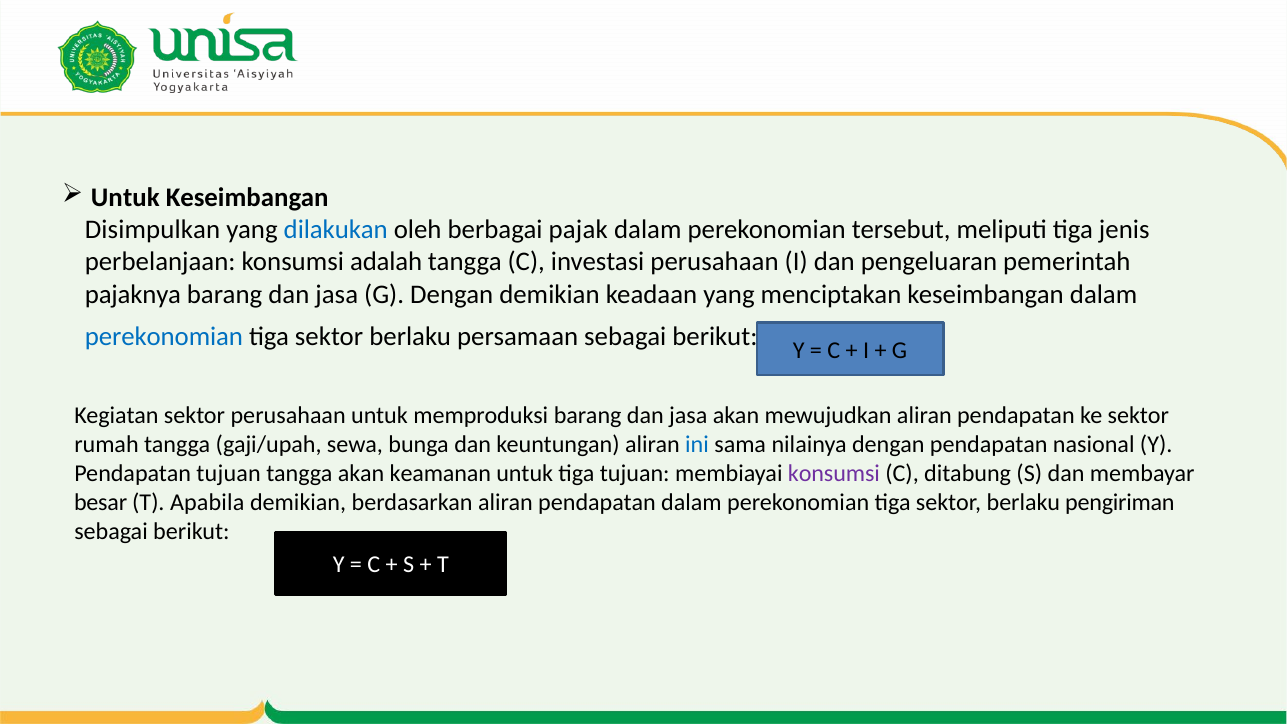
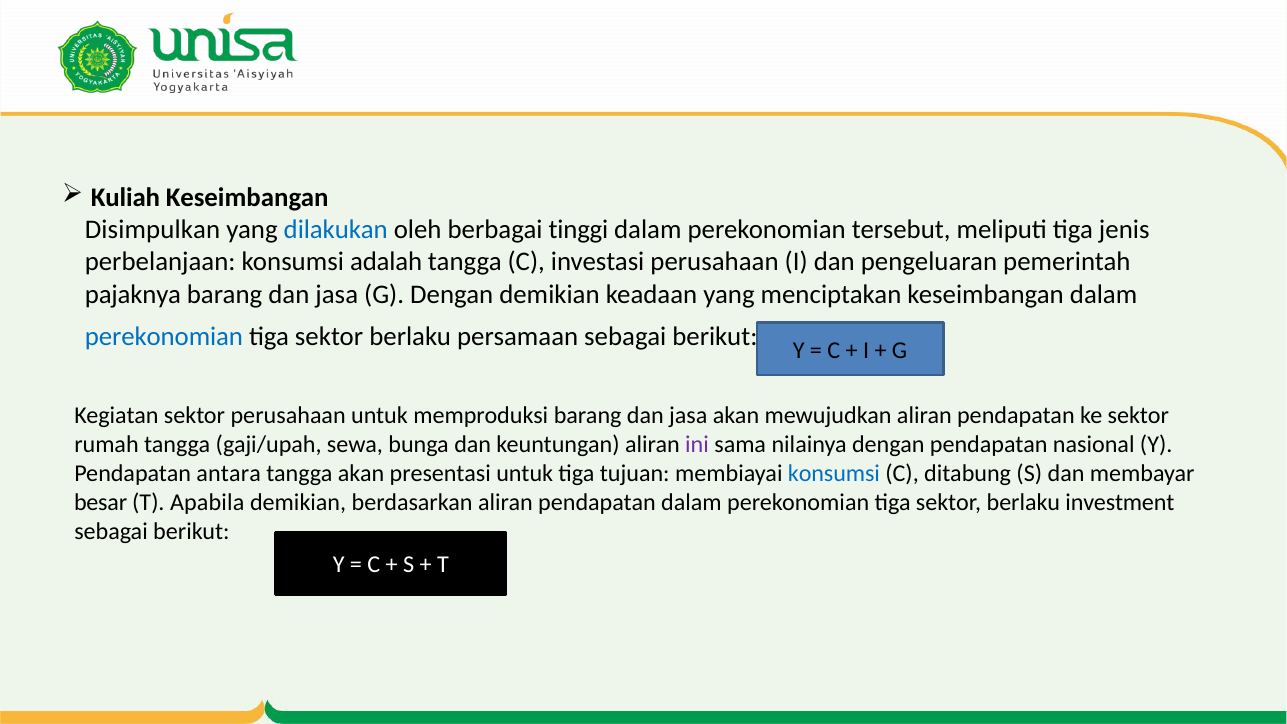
Untuk at (125, 198): Untuk -> Kuliah
pajak: pajak -> tinggi
ini colour: blue -> purple
Pendapatan tujuan: tujuan -> antara
keamanan: keamanan -> presentasi
konsumsi at (834, 473) colour: purple -> blue
pengiriman: pengiriman -> investment
